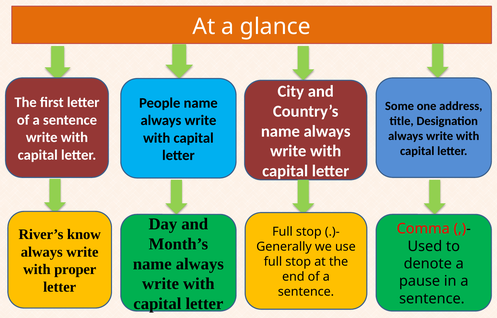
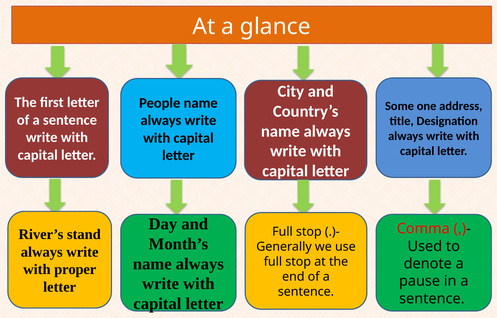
know: know -> stand
